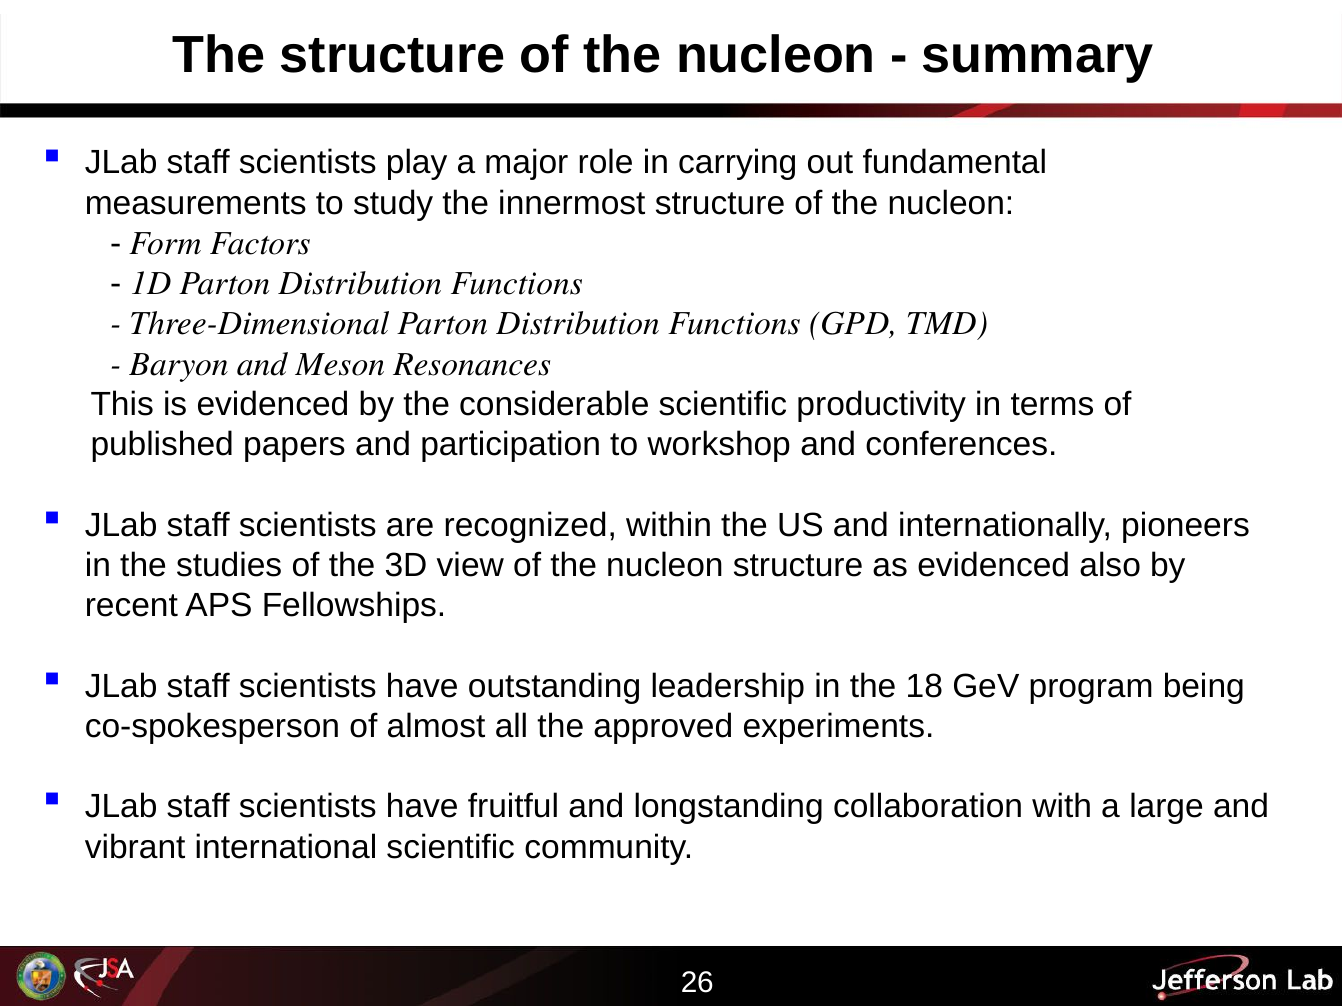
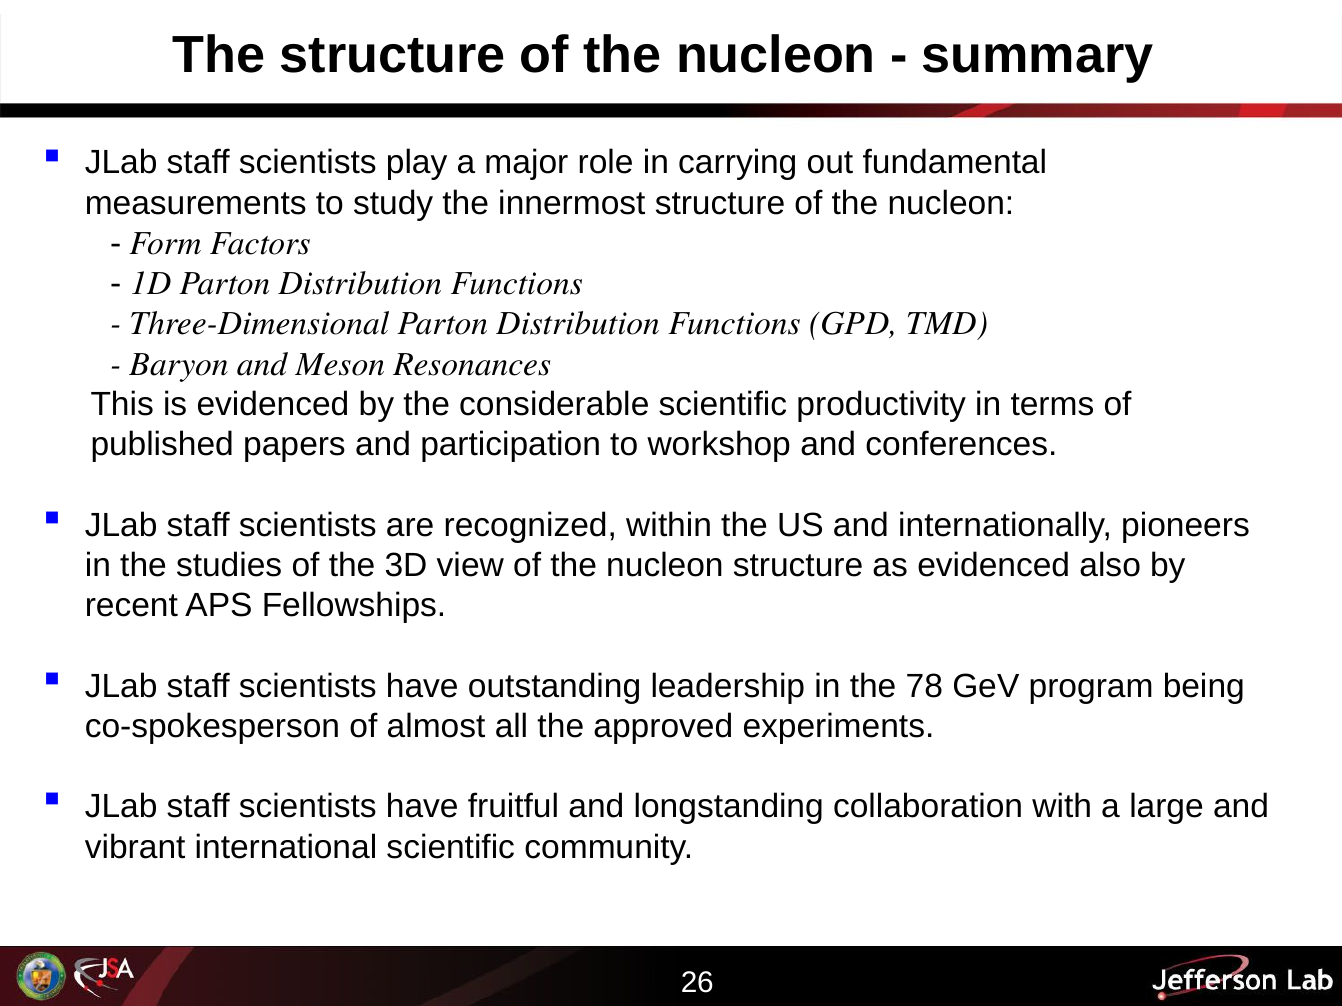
18: 18 -> 78
